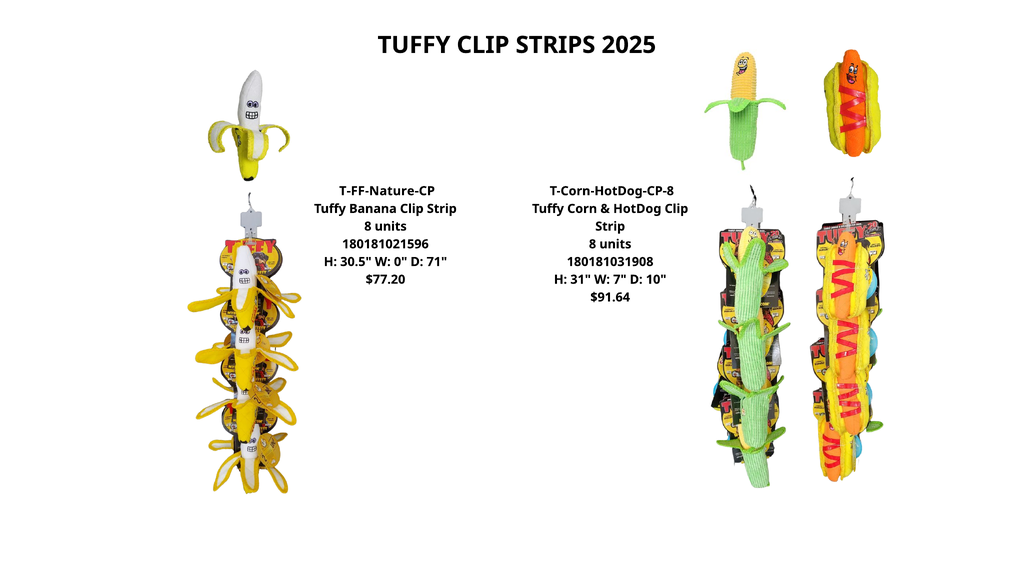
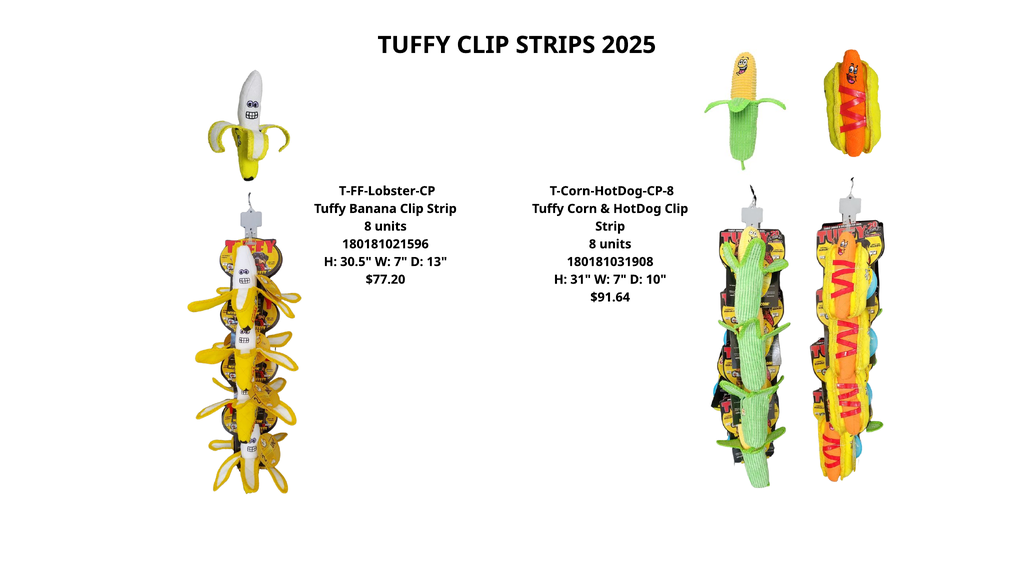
T-FF-Nature-CP: T-FF-Nature-CP -> T-FF-Lobster-CP
30.5 W 0: 0 -> 7
71: 71 -> 13
